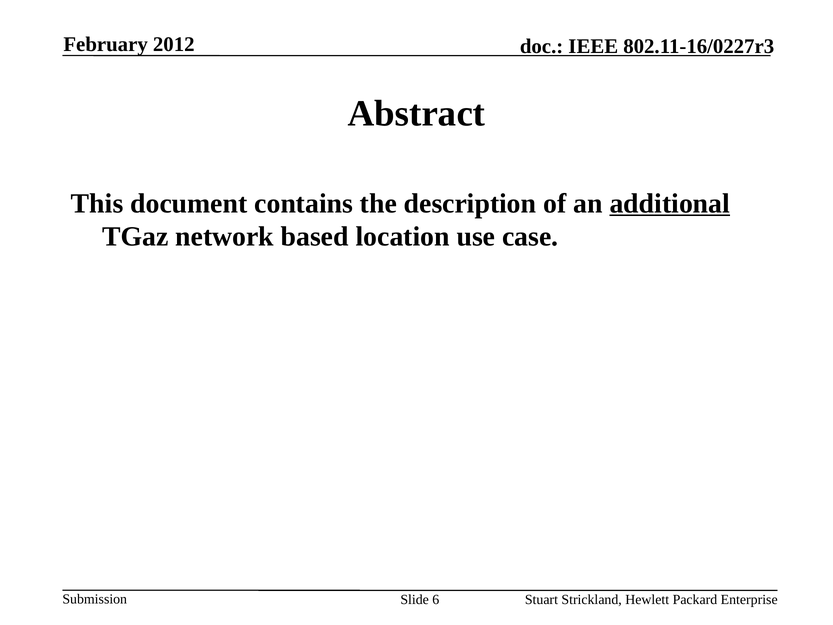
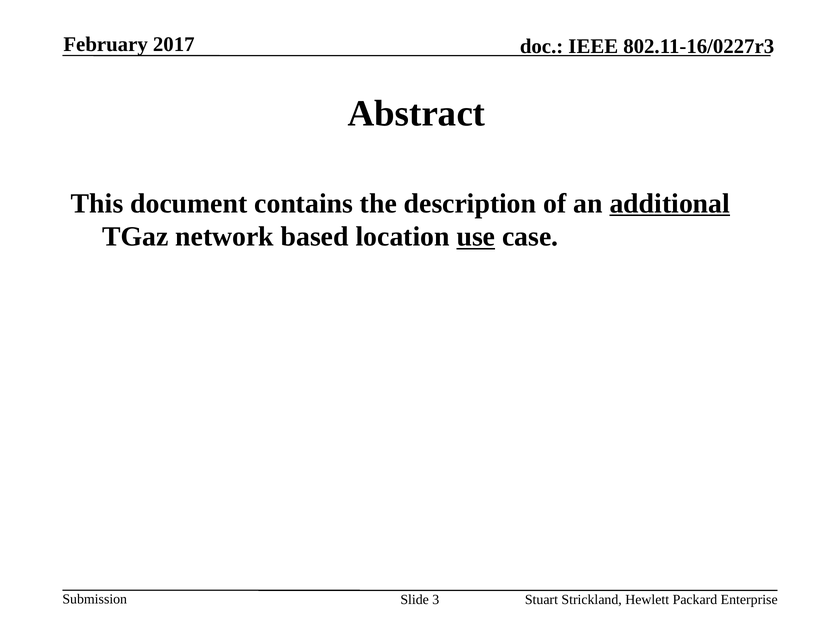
2012: 2012 -> 2017
use underline: none -> present
6: 6 -> 3
